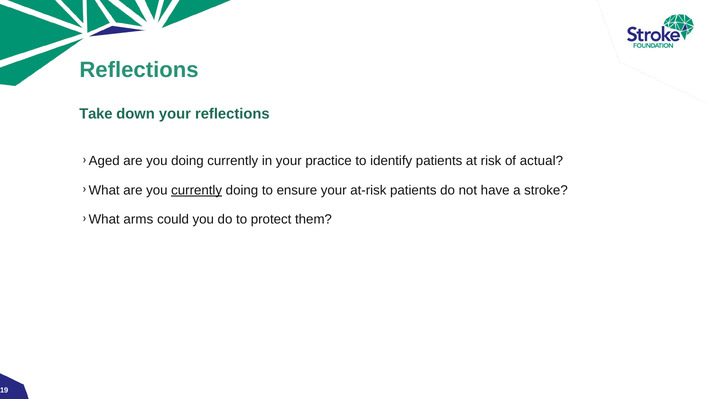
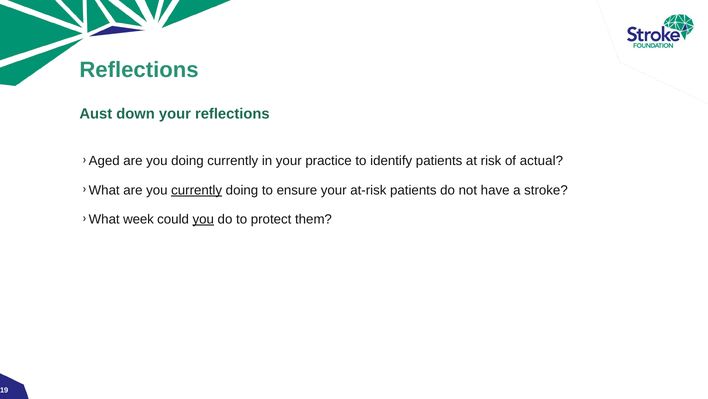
Take: Take -> Aust
arms: arms -> week
you at (203, 219) underline: none -> present
